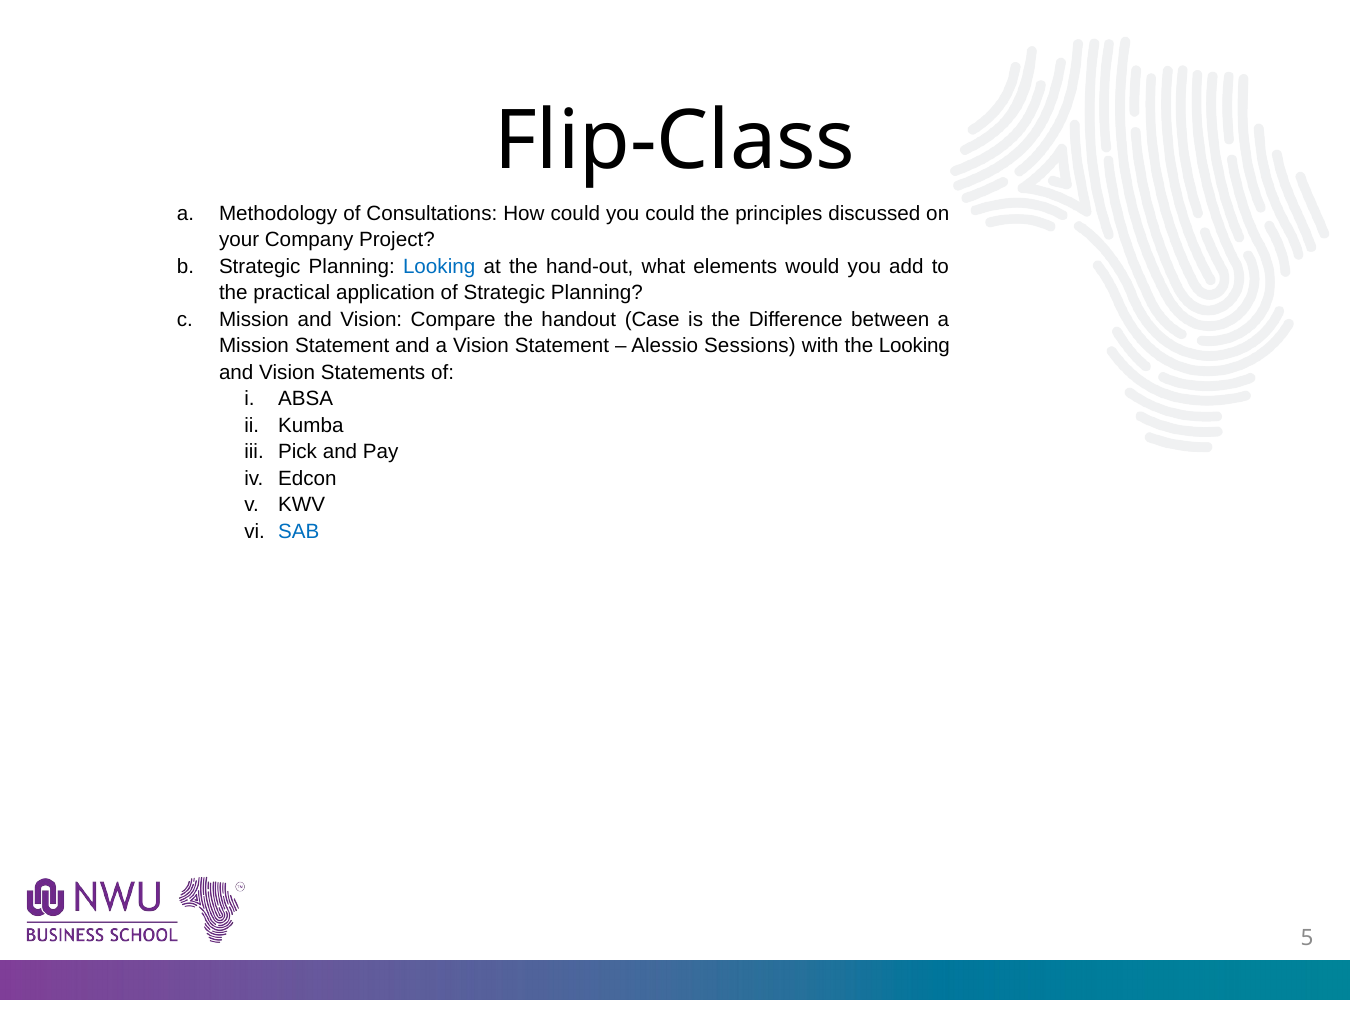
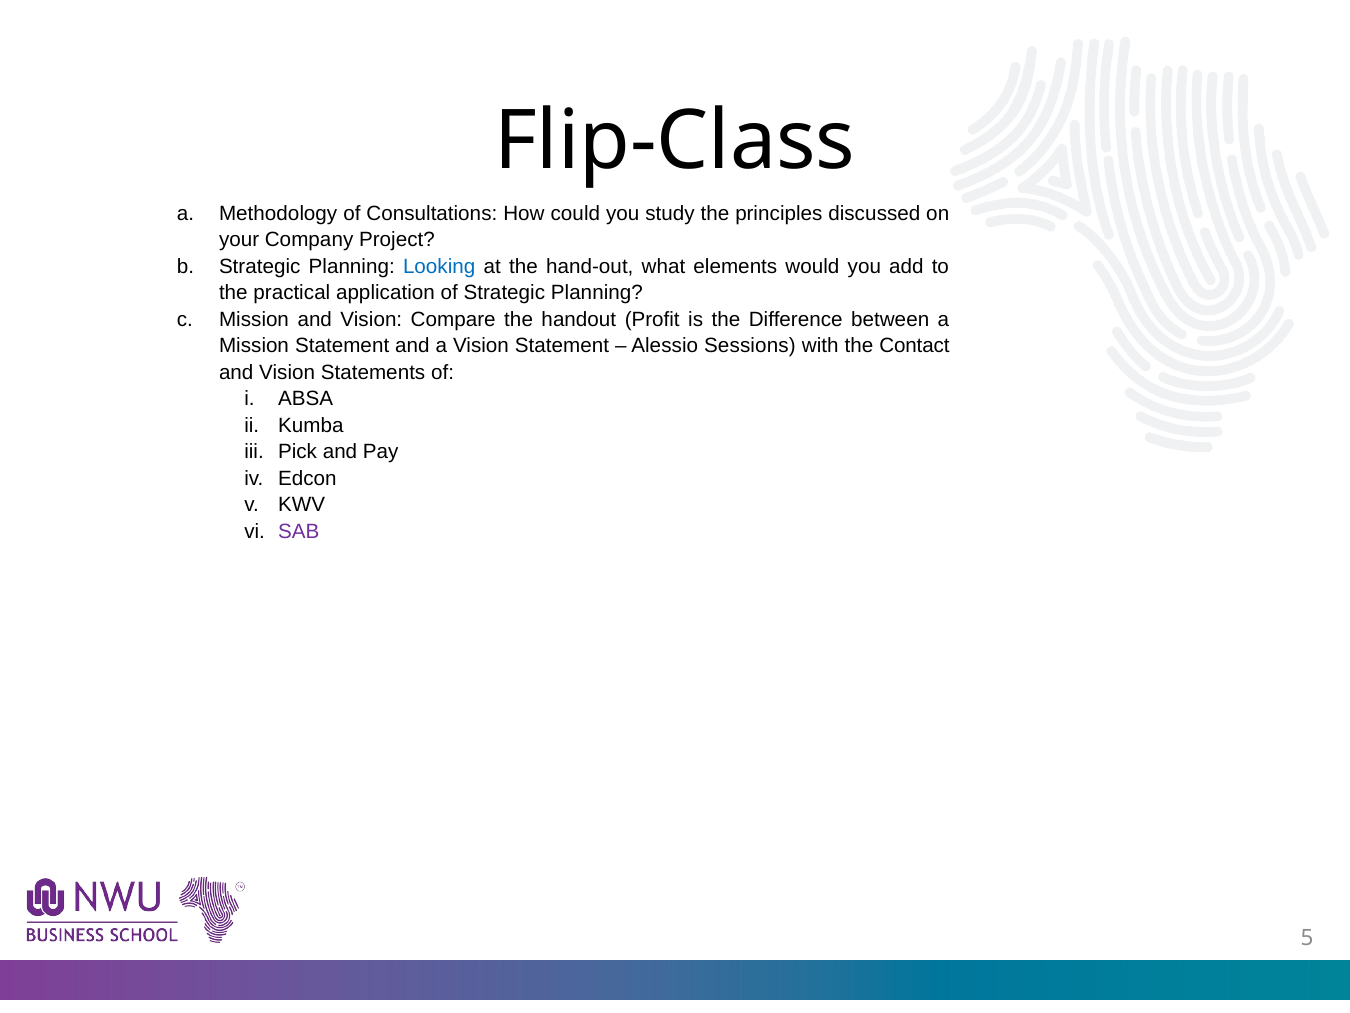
you could: could -> study
Case: Case -> Profit
the Looking: Looking -> Contact
SAB colour: blue -> purple
